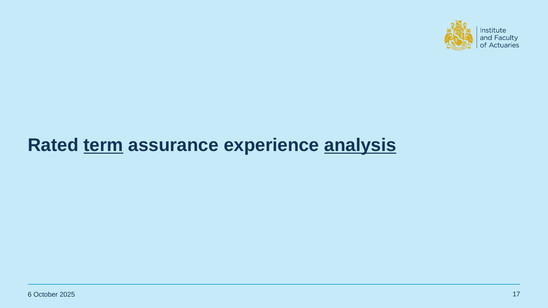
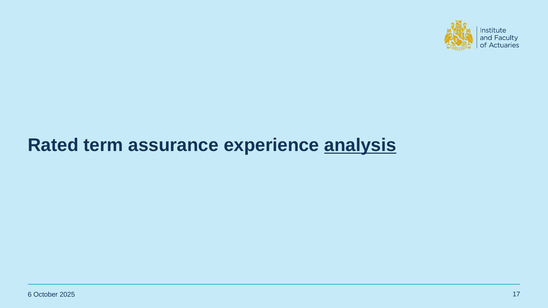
term underline: present -> none
